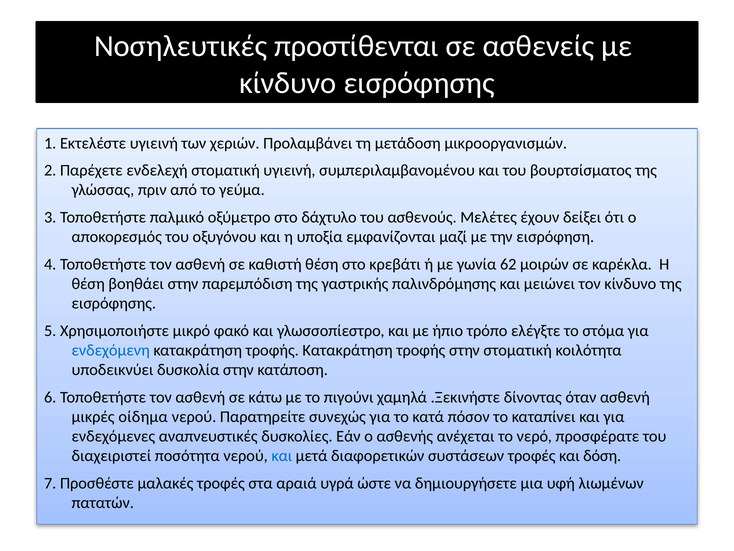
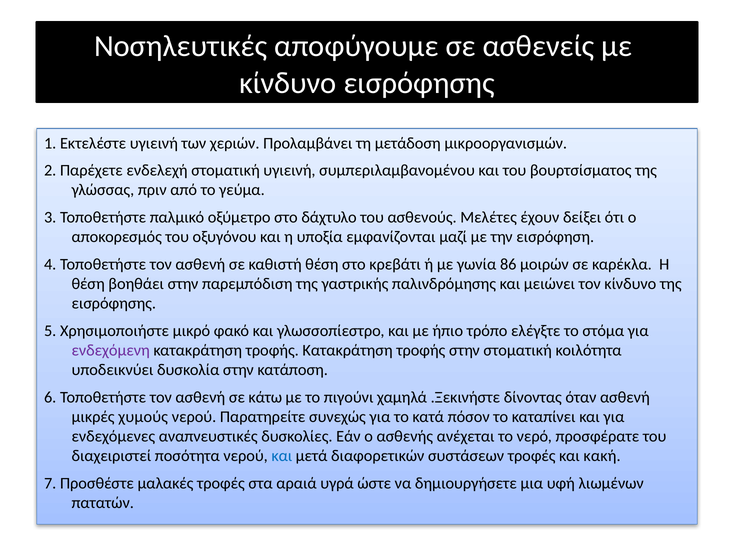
προστίθενται: προστίθενται -> αποφύγουμε
62: 62 -> 86
ενδεχόμενη colour: blue -> purple
οίδημα: οίδημα -> χυμούς
δόση: δόση -> κακή
